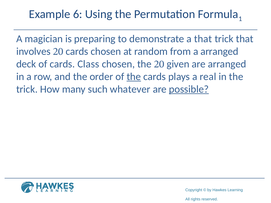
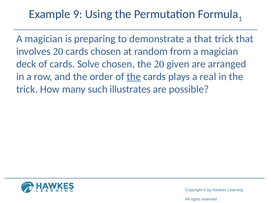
6: 6 -> 9
from a arranged: arranged -> magician
Class: Class -> Solve
whatever: whatever -> illustrates
possible underline: present -> none
